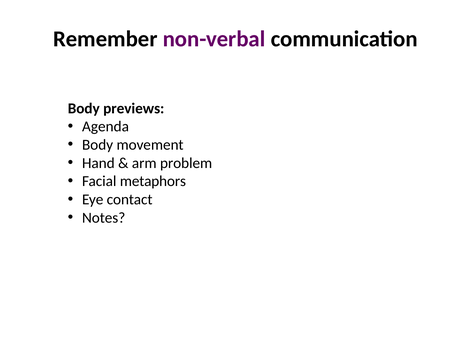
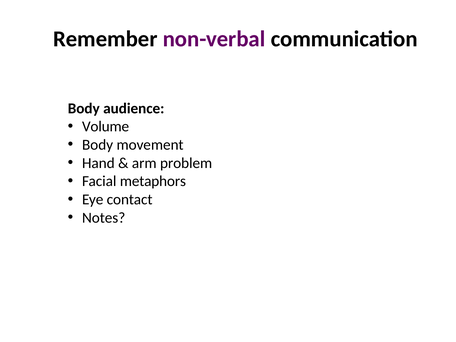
previews: previews -> audience
Agenda: Agenda -> Volume
